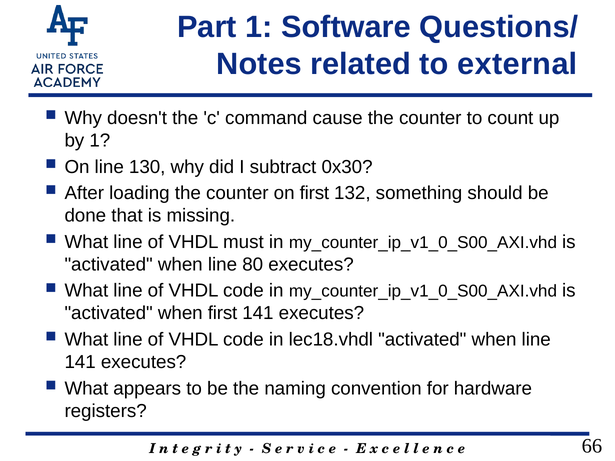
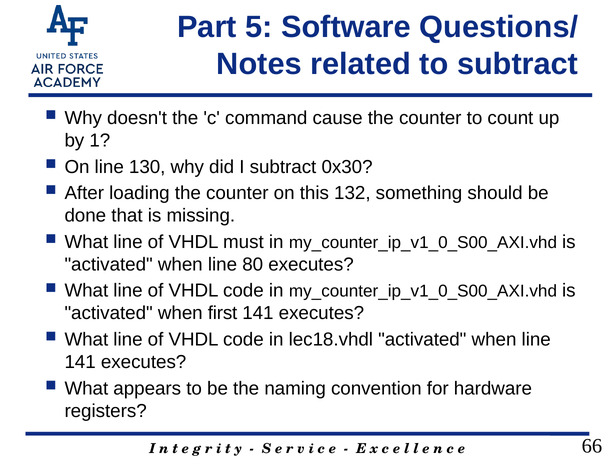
Part 1: 1 -> 5
to external: external -> subtract
on first: first -> this
